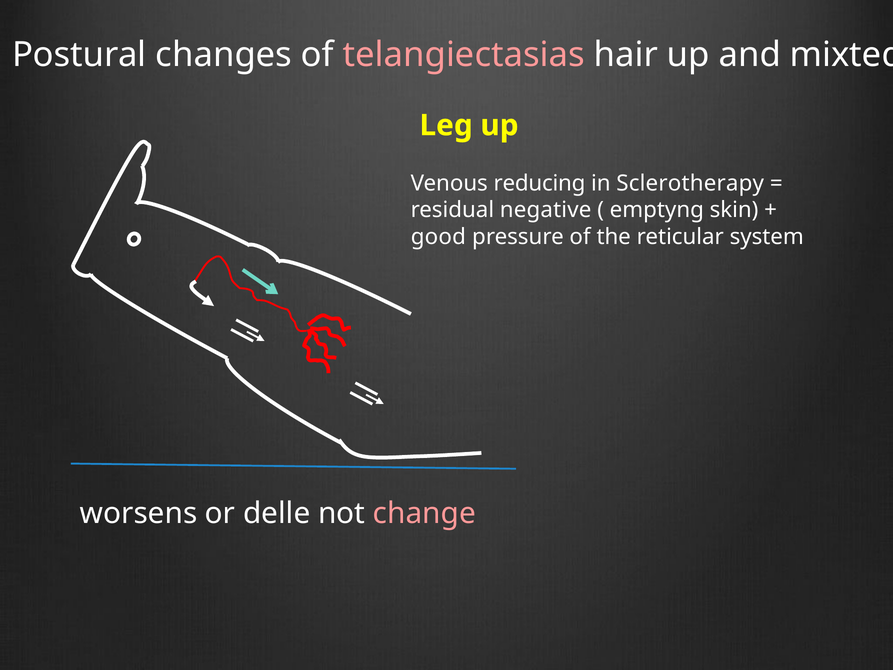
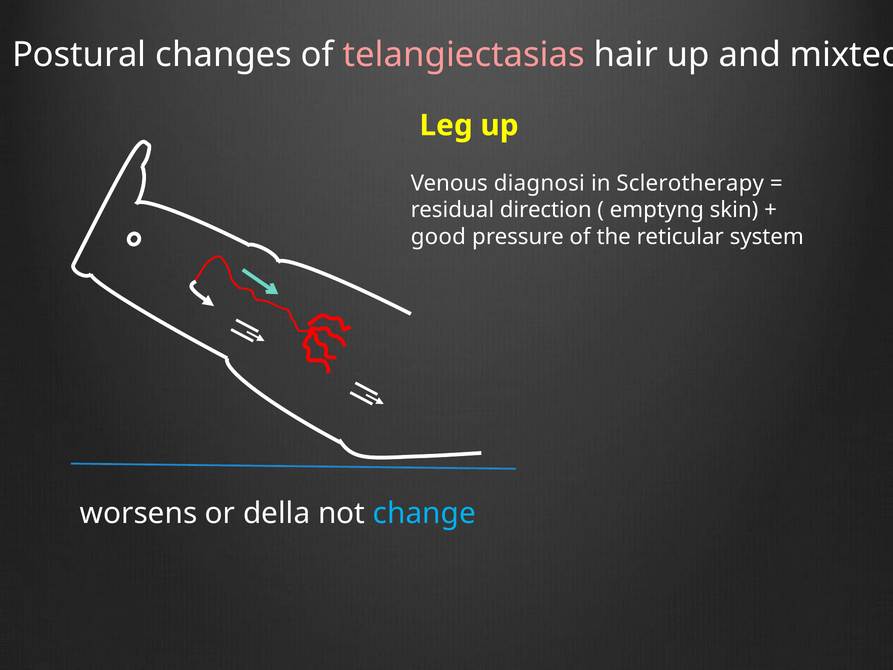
reducing: reducing -> diagnosi
negative: negative -> direction
delle: delle -> della
change colour: pink -> light blue
